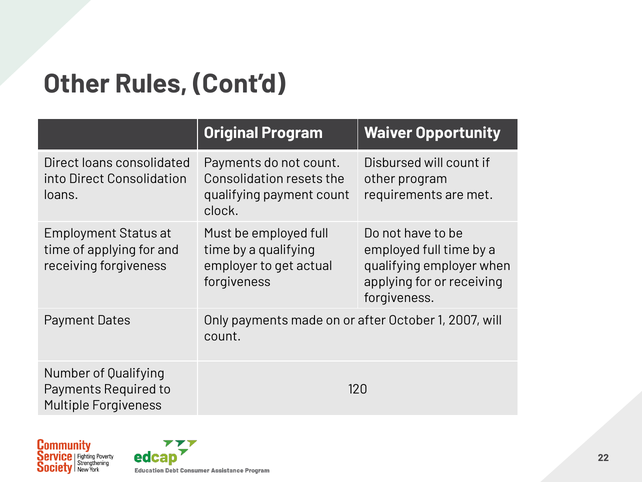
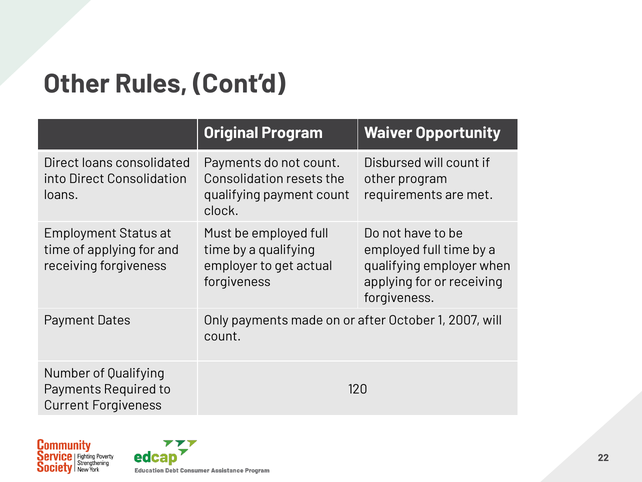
Multiple: Multiple -> Current
